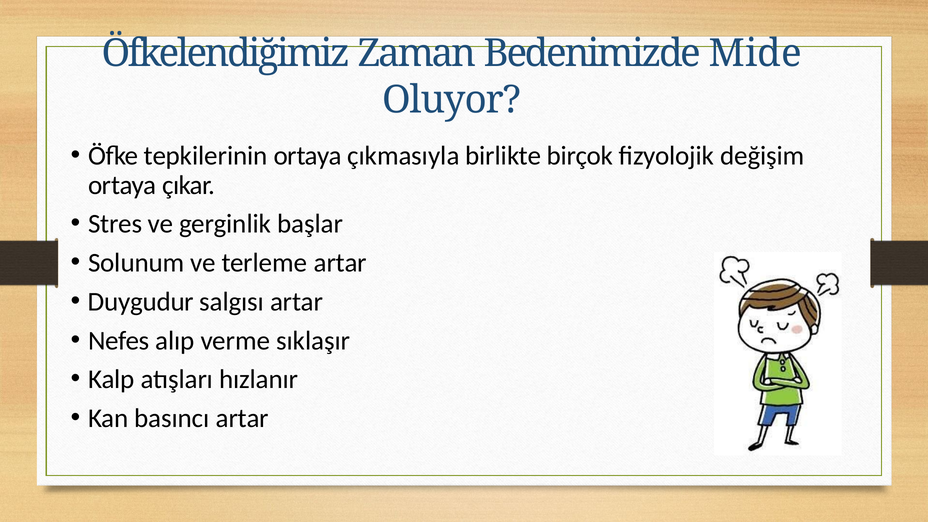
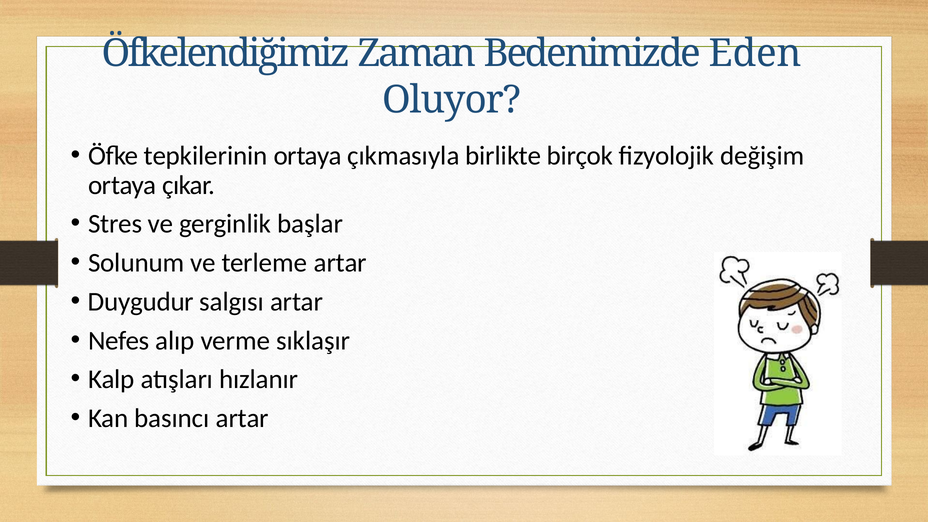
Mide: Mide -> Eden
